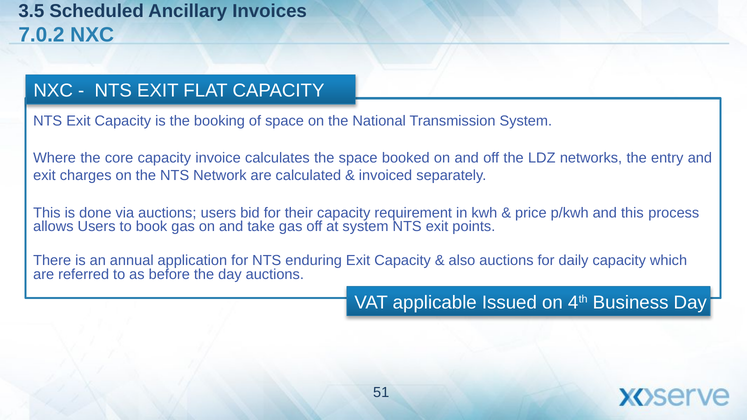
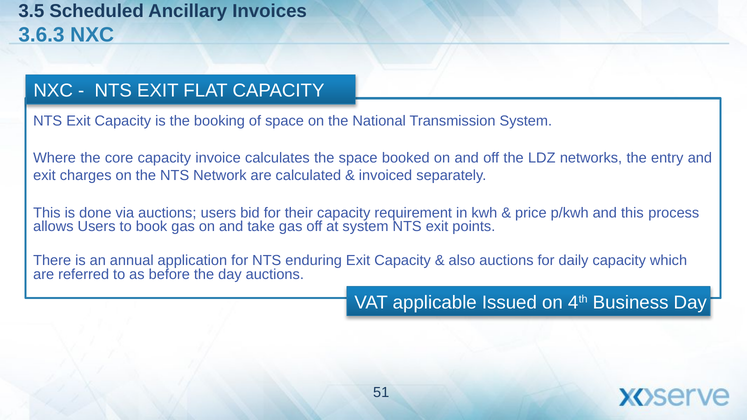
7.0.2: 7.0.2 -> 3.6.3
